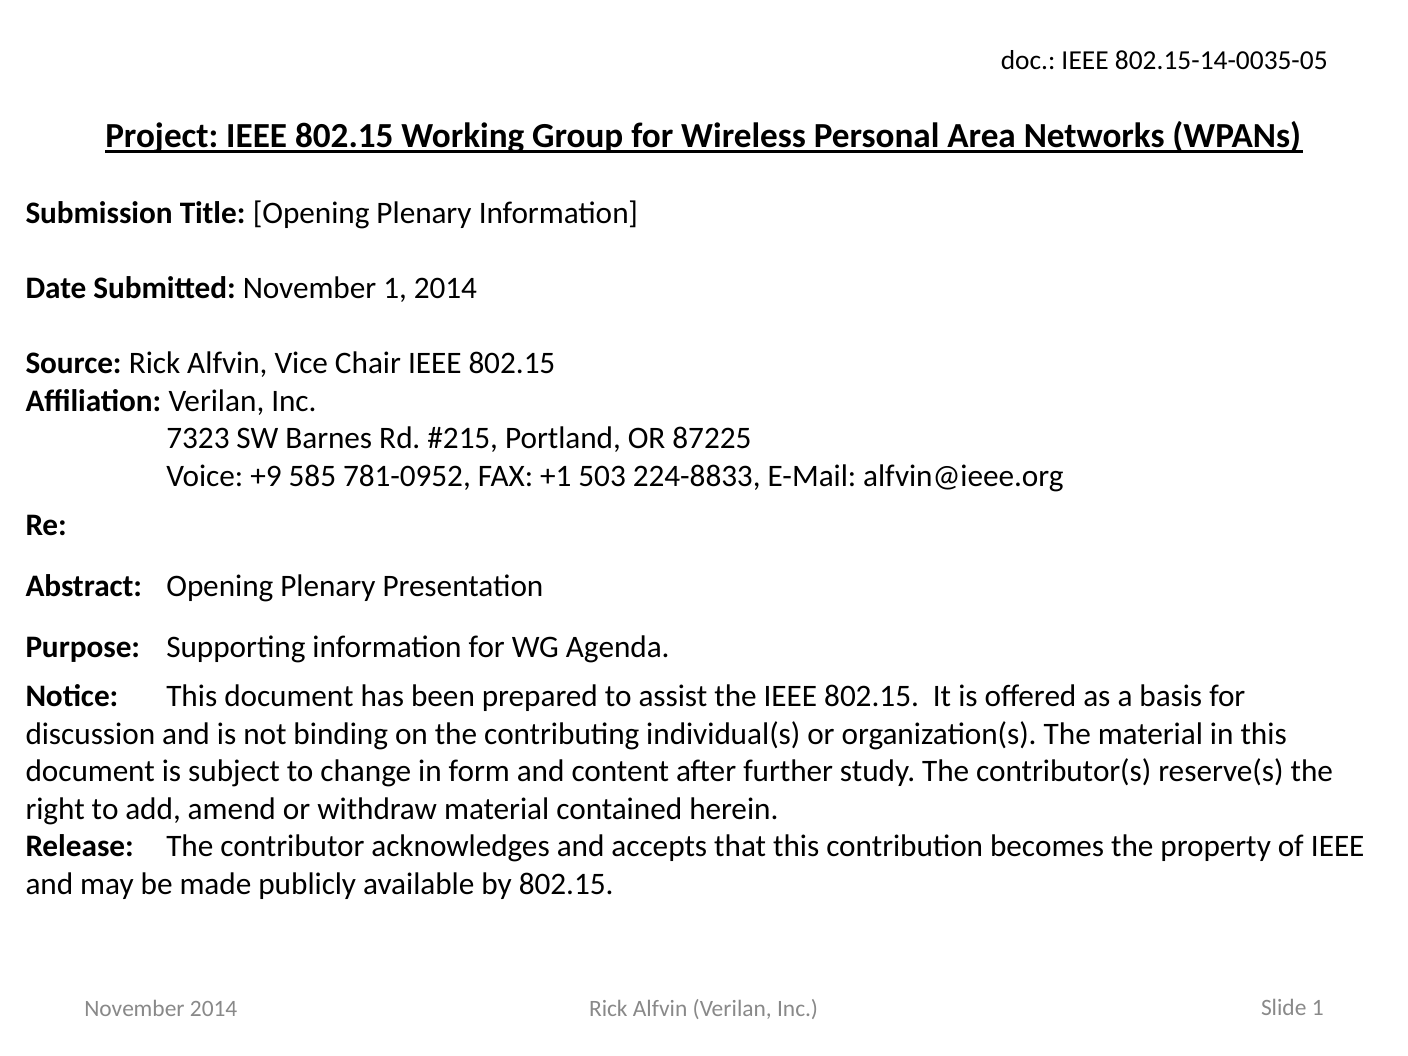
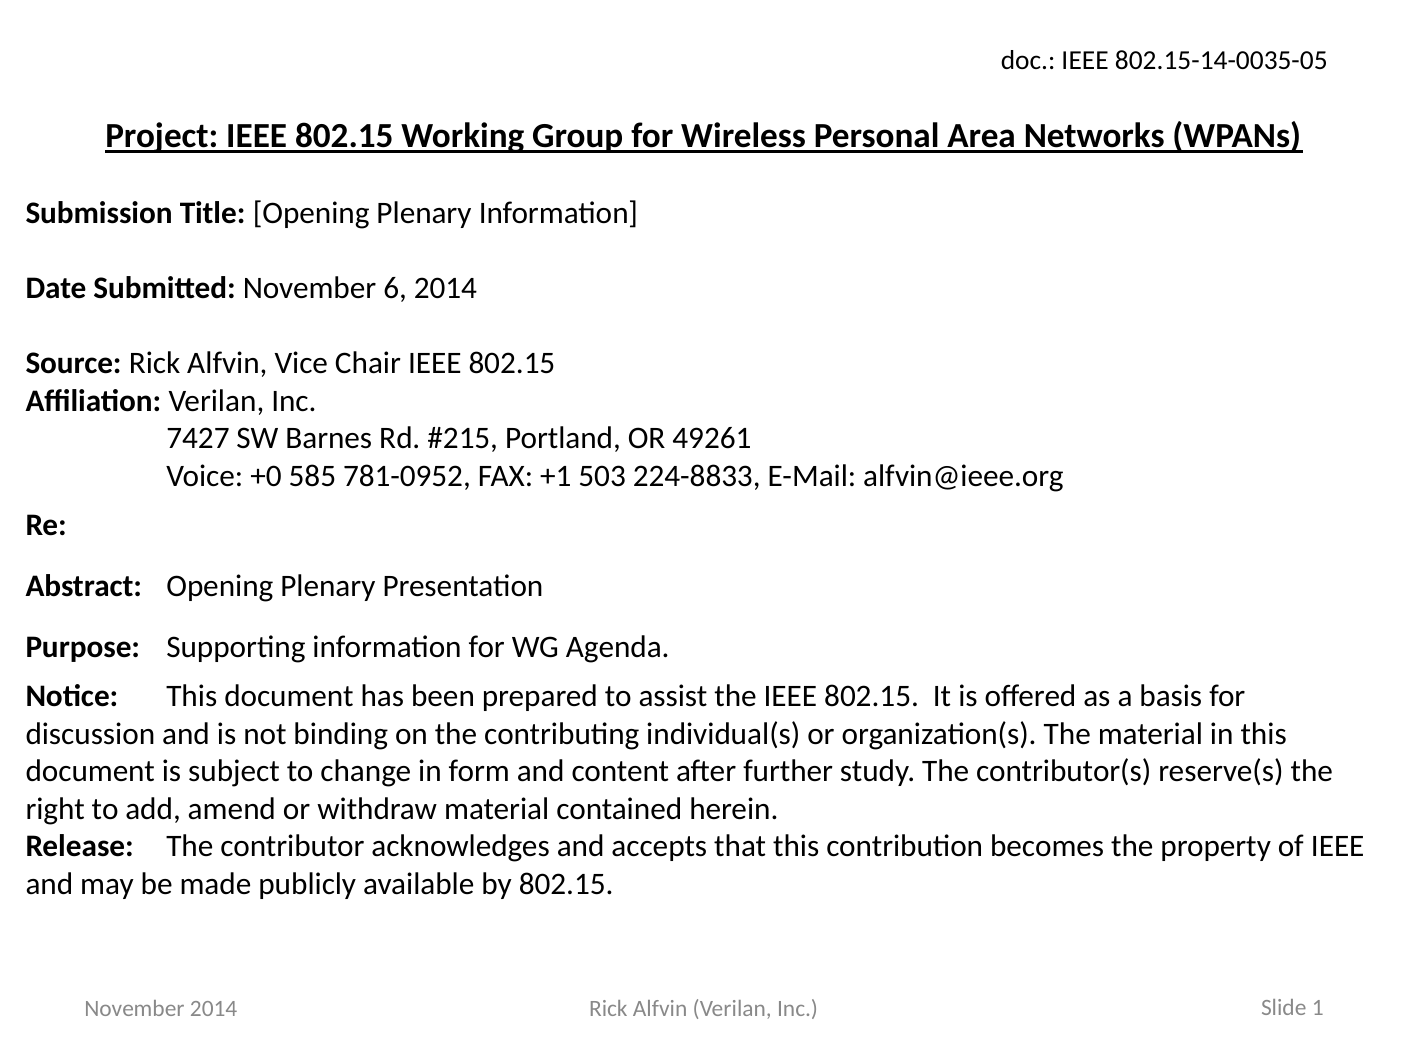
November 1: 1 -> 6
7323: 7323 -> 7427
87225: 87225 -> 49261
+9: +9 -> +0
